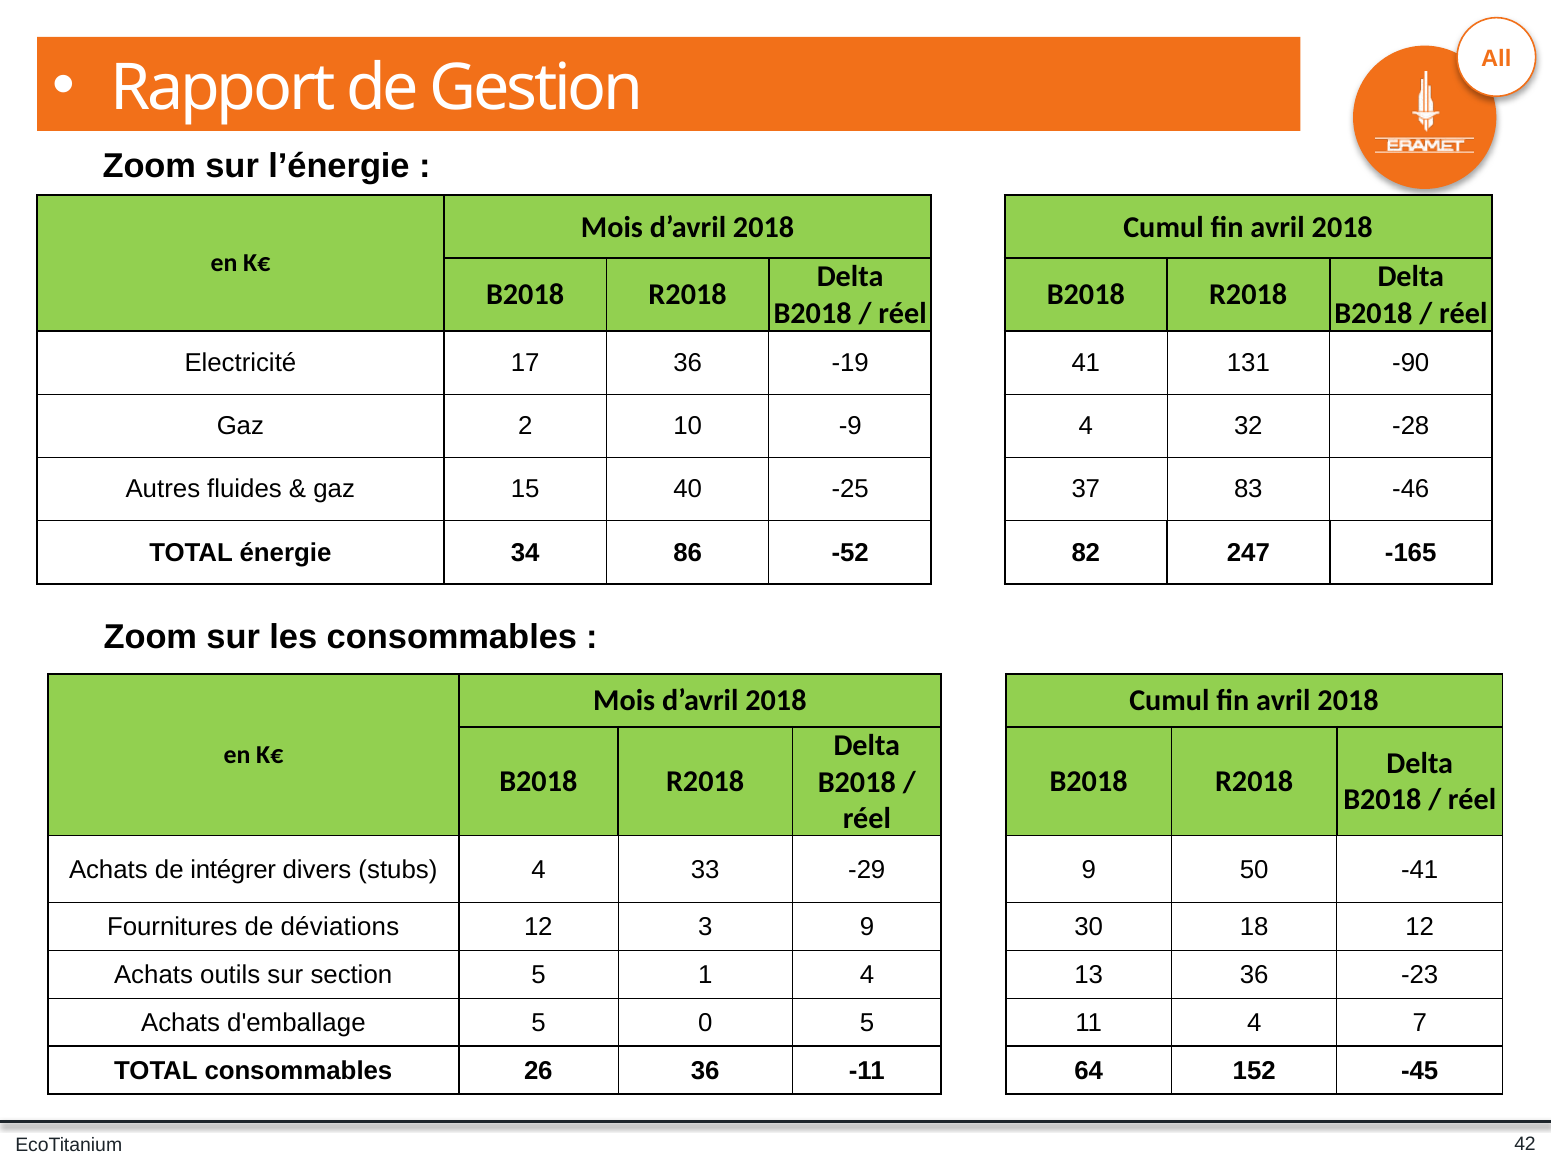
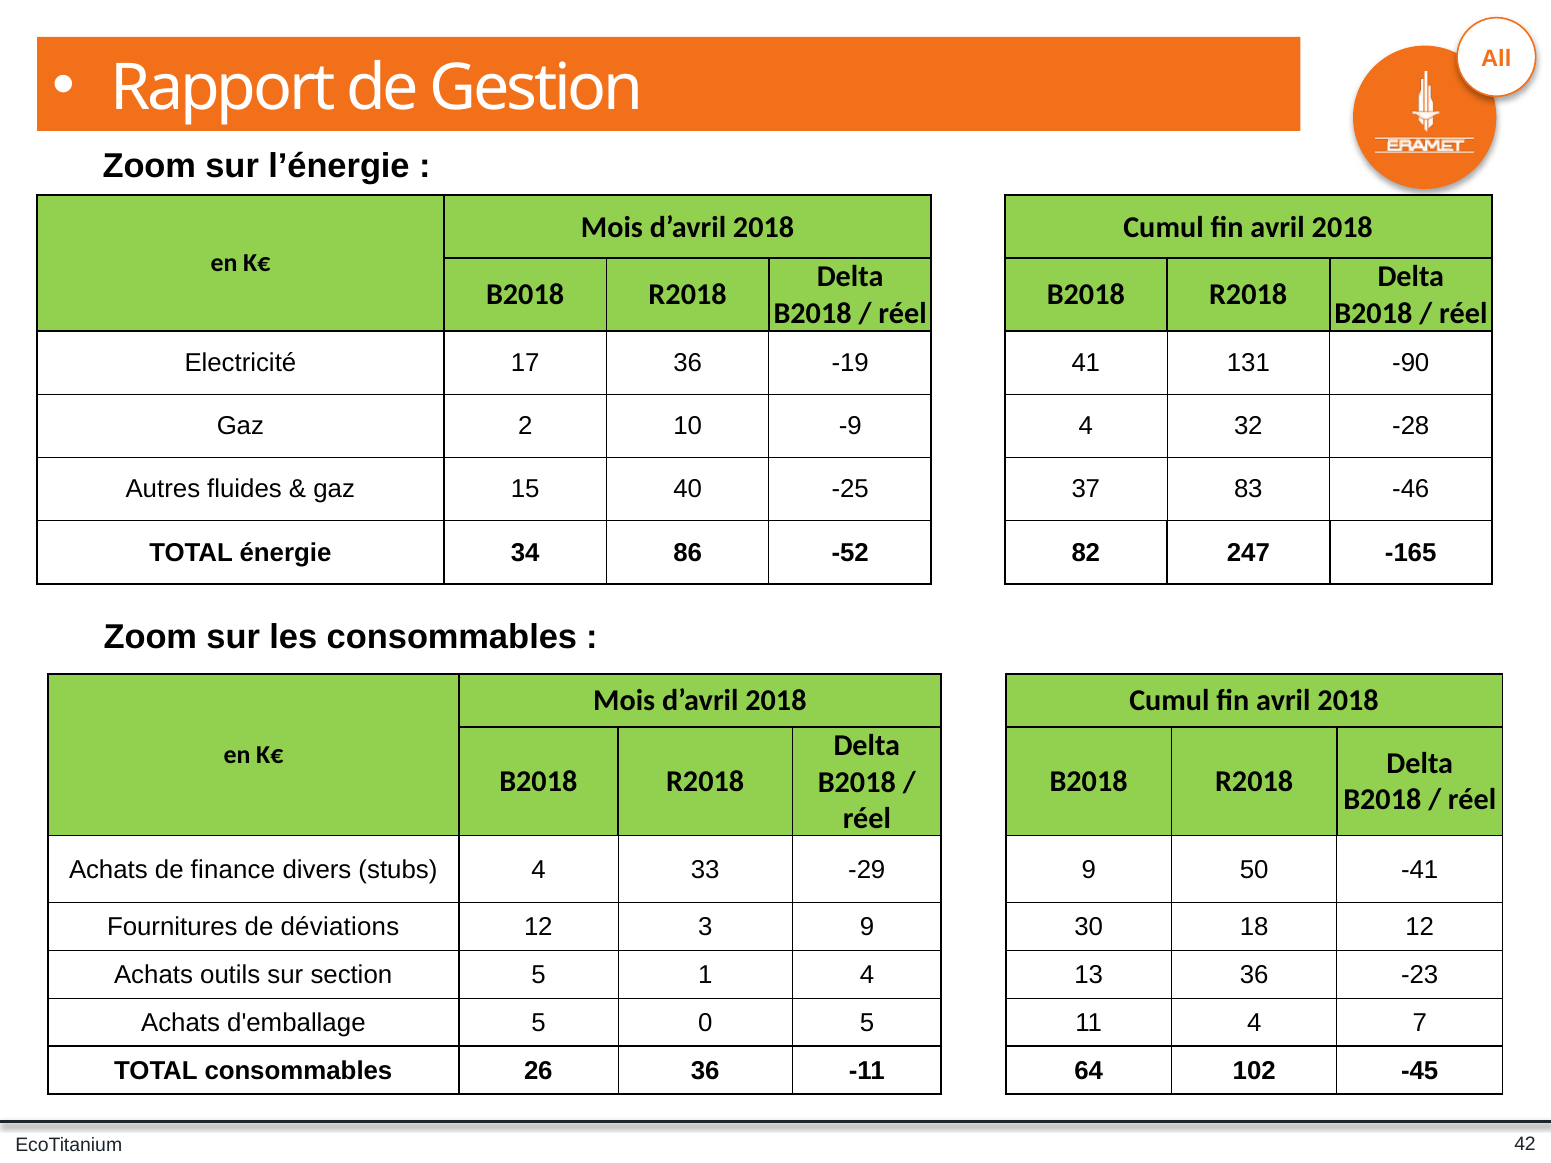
intégrer: intégrer -> finance
152: 152 -> 102
